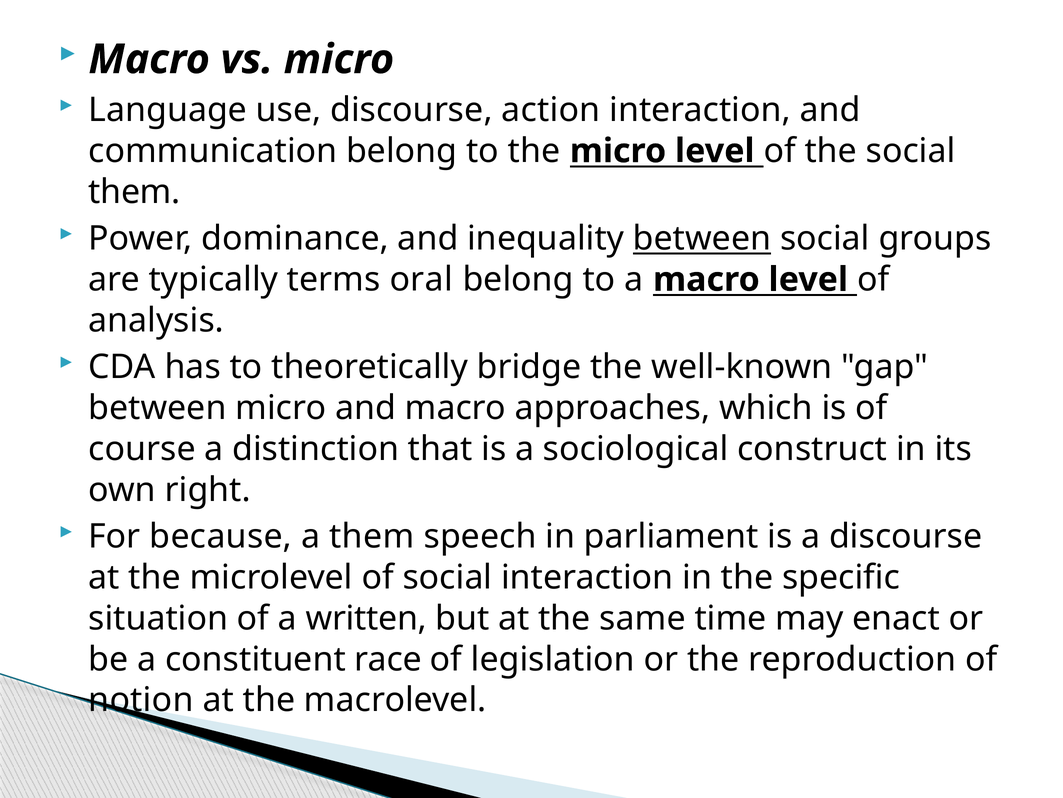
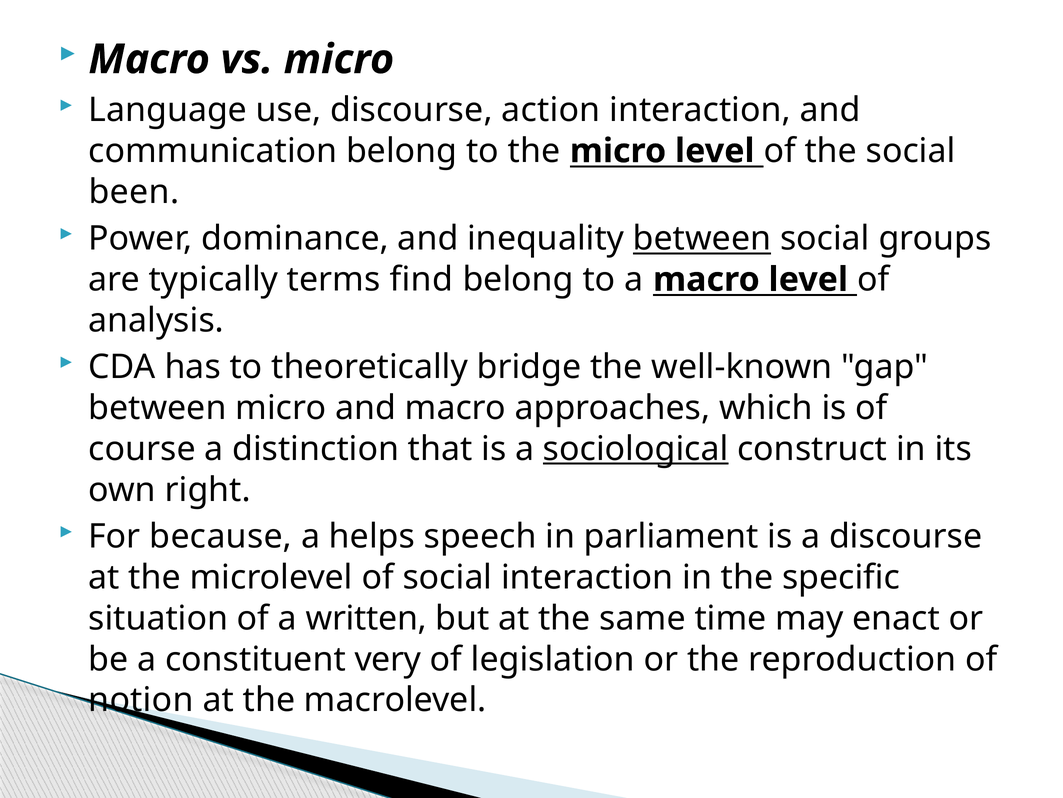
them at (134, 192): them -> been
oral: oral -> find
sociological underline: none -> present
a them: them -> helps
race: race -> very
